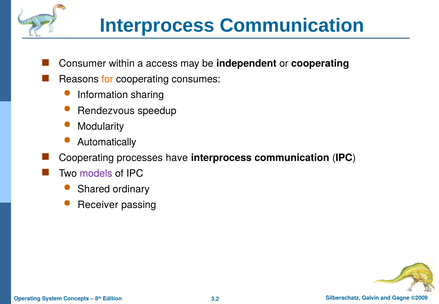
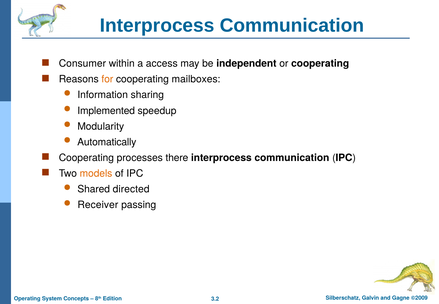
consumes: consumes -> mailboxes
Rendezvous: Rendezvous -> Implemented
have: have -> there
models colour: purple -> orange
ordinary: ordinary -> directed
